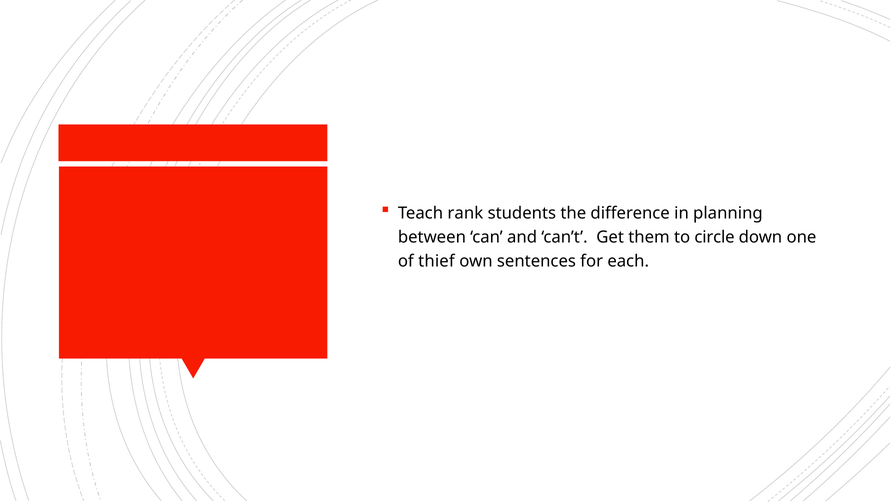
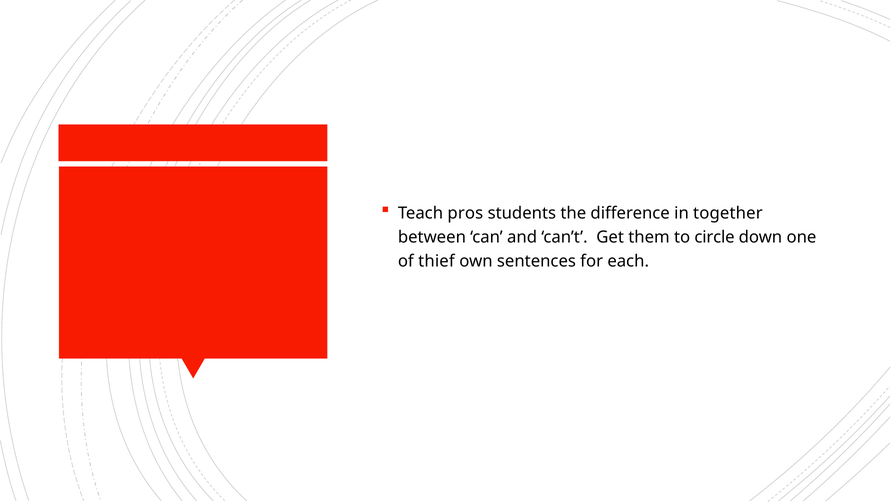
rank: rank -> pros
planning: planning -> together
